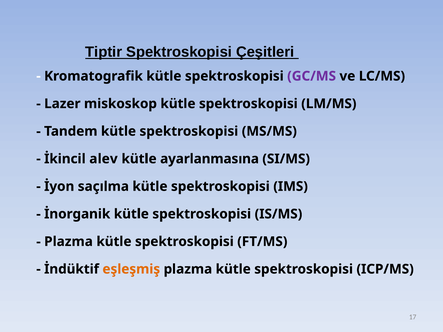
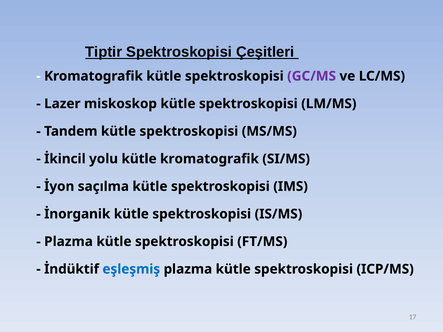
alev: alev -> yolu
kütle ayarlanmasına: ayarlanmasına -> kromatografik
eşleşmiş colour: orange -> blue
